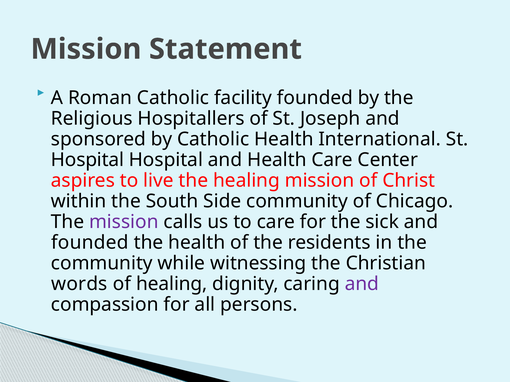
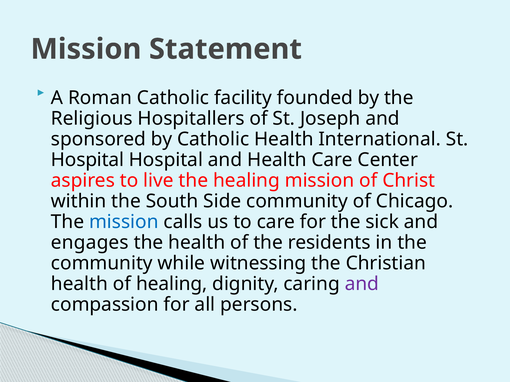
mission at (124, 222) colour: purple -> blue
founded at (90, 243): founded -> engages
words at (79, 284): words -> health
